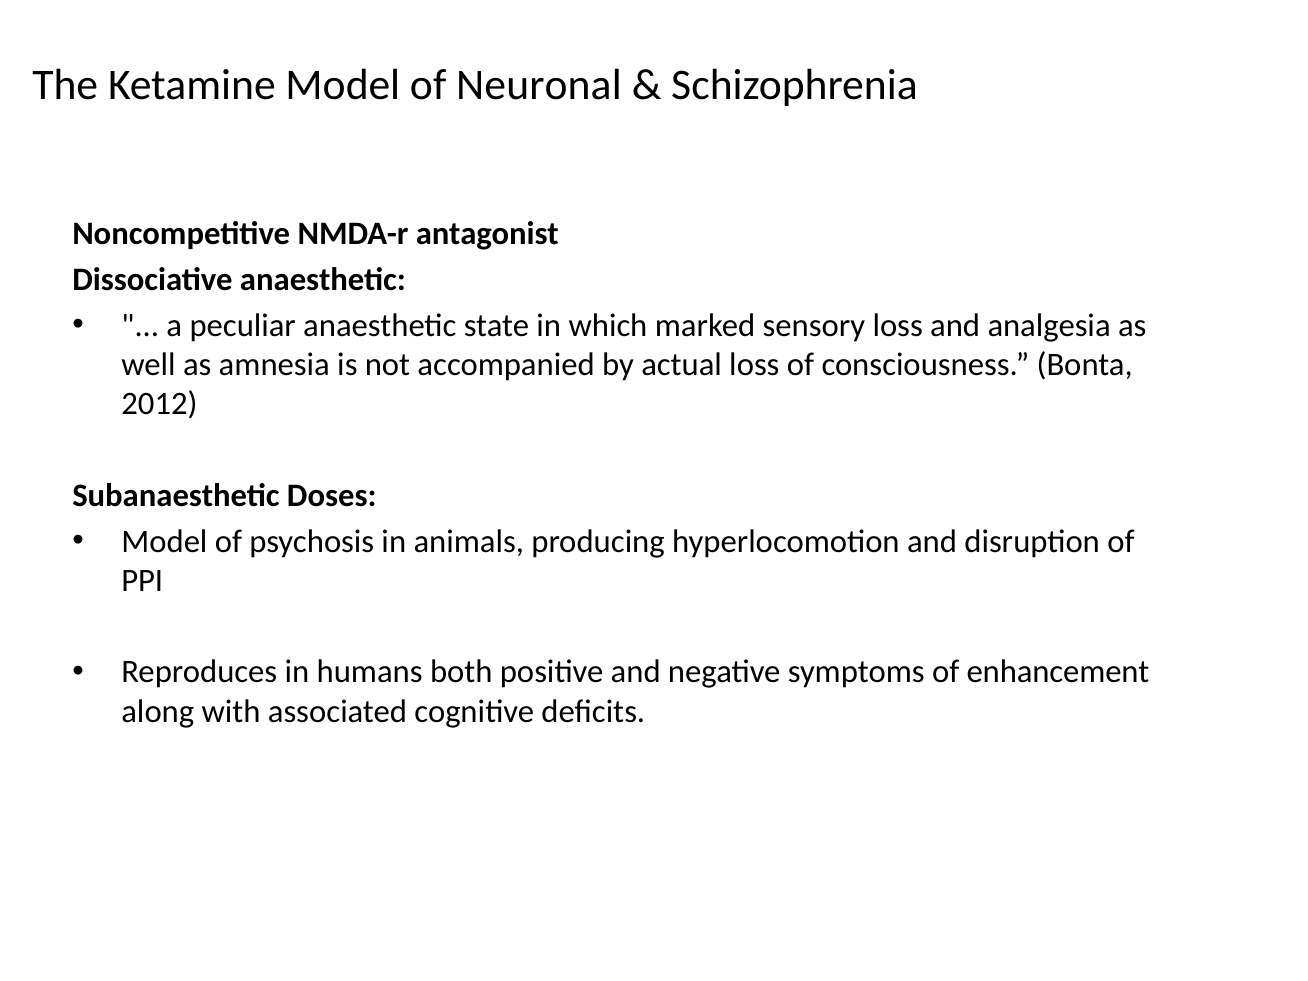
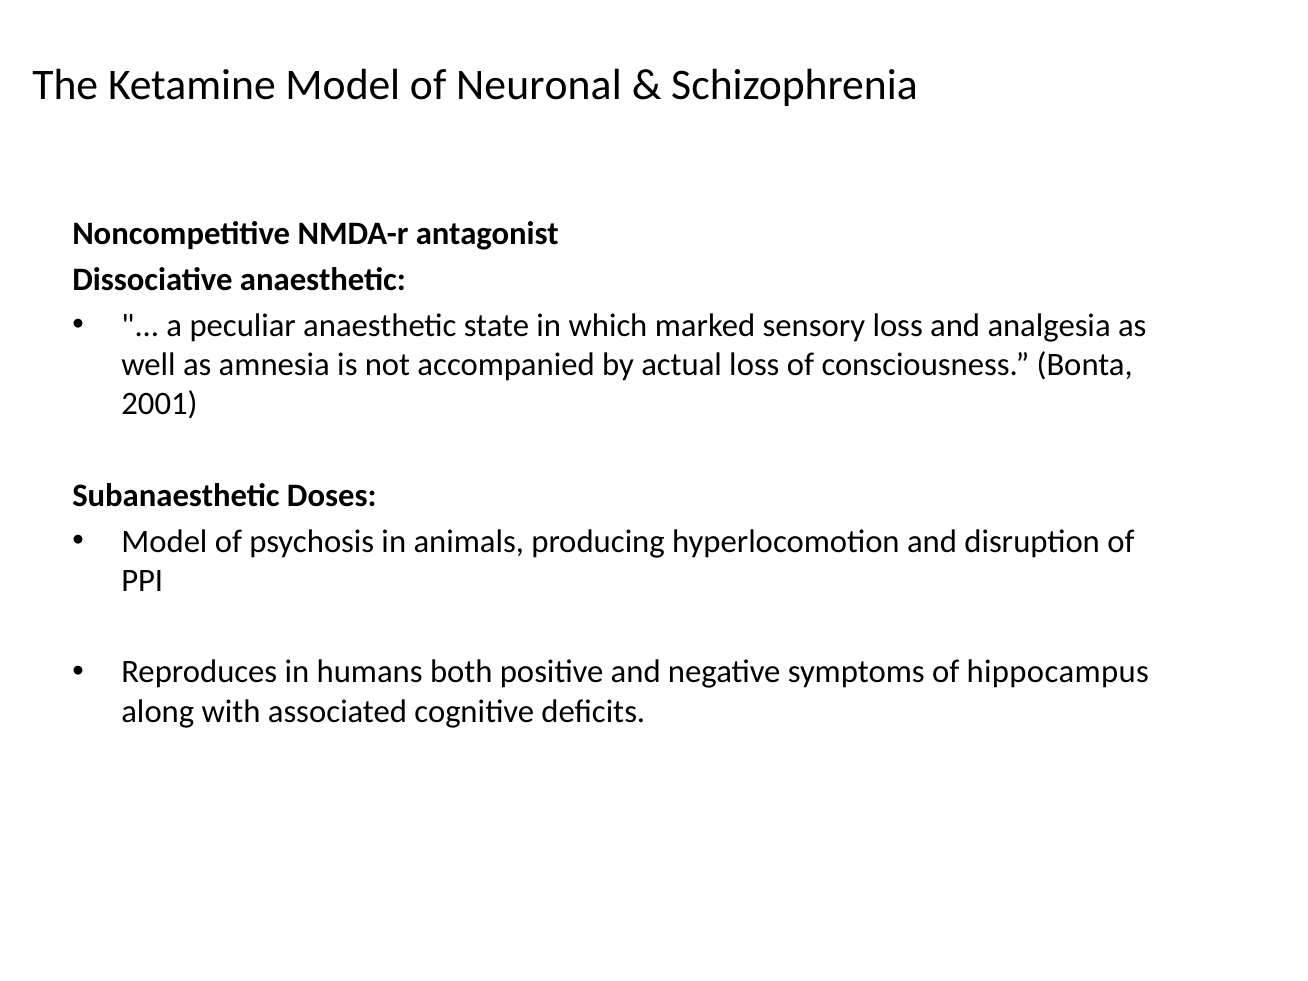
2012: 2012 -> 2001
enhancement: enhancement -> hippocampus
